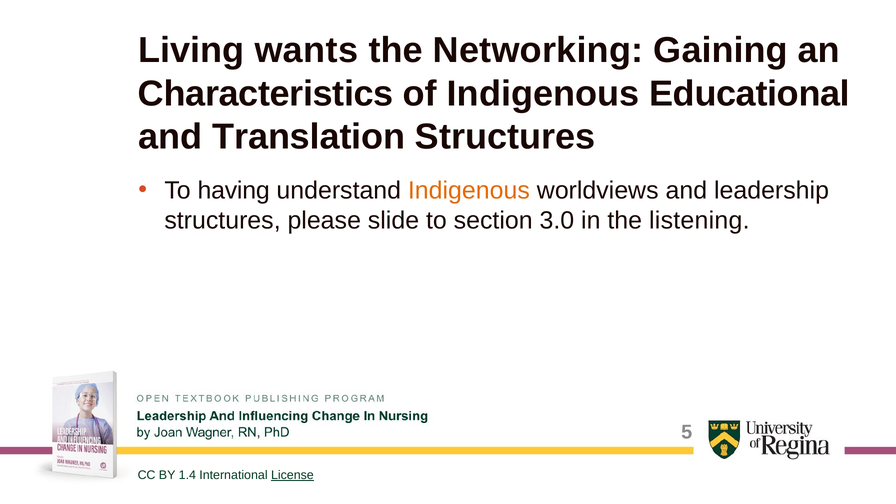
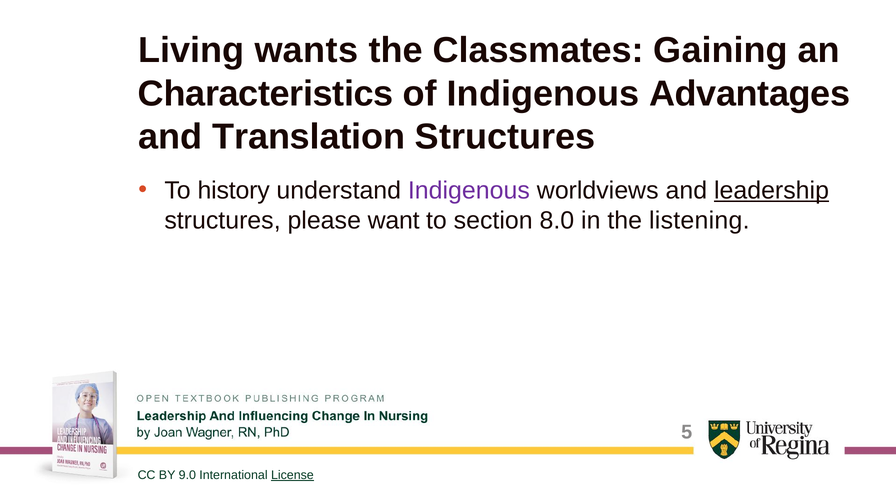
Networking: Networking -> Classmates
Educational: Educational -> Advantages
having: having -> history
Indigenous at (469, 191) colour: orange -> purple
leadership underline: none -> present
slide: slide -> want
3.0: 3.0 -> 8.0
1.4: 1.4 -> 9.0
